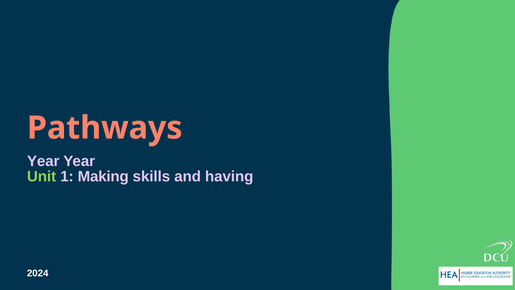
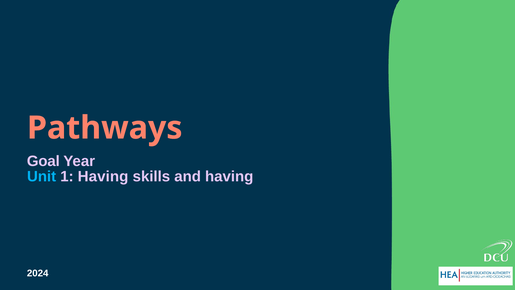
Year at (43, 161): Year -> Goal
Unit colour: light green -> light blue
1 Making: Making -> Having
